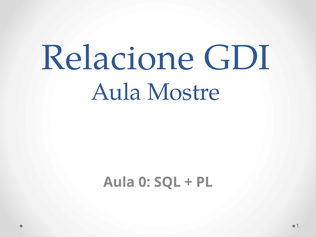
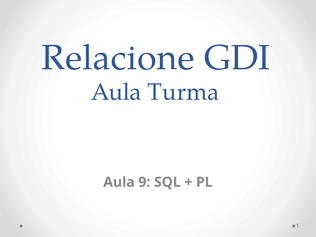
Mostre: Mostre -> Turma
0: 0 -> 9
